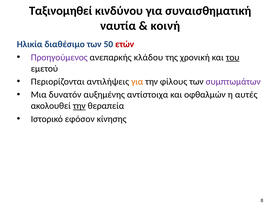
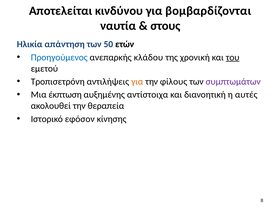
Ταξινομηθεί: Ταξινομηθεί -> Αποτελείται
συναισθηματική: συναισθηματική -> βομβαρδίζονται
κοινή: κοινή -> στους
διαθέσιμο: διαθέσιμο -> απάντηση
ετών colour: red -> black
Προηγούμενος colour: purple -> blue
Περιορίζονται: Περιορίζονται -> Τροπισετρόνη
δυνατόν: δυνατόν -> έκπτωση
οφθαλμών: οφθαλμών -> διανοητική
την at (79, 106) underline: present -> none
